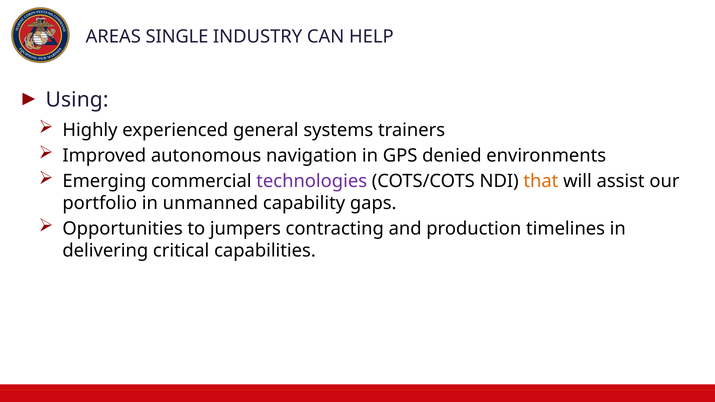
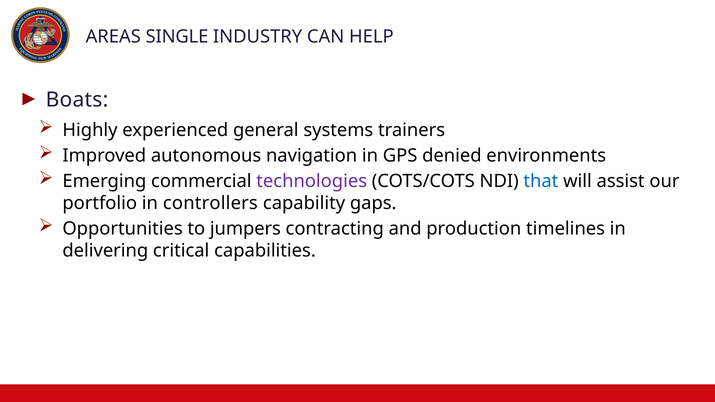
Using: Using -> Boats
that colour: orange -> blue
unmanned: unmanned -> controllers
